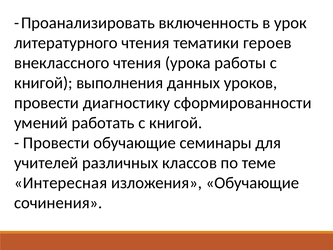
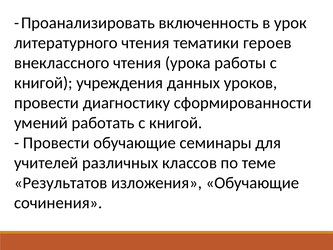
выполнения: выполнения -> учреждения
Интересная: Интересная -> Результатов
